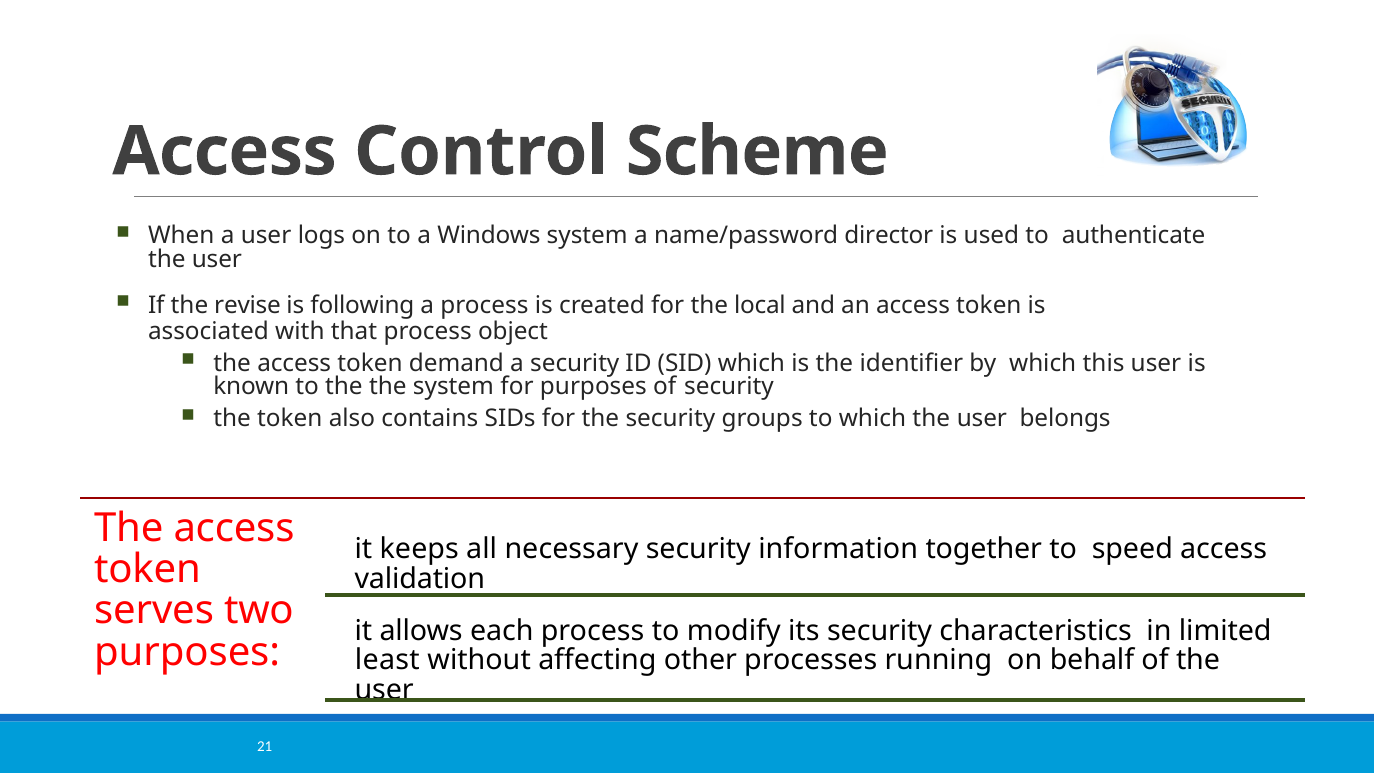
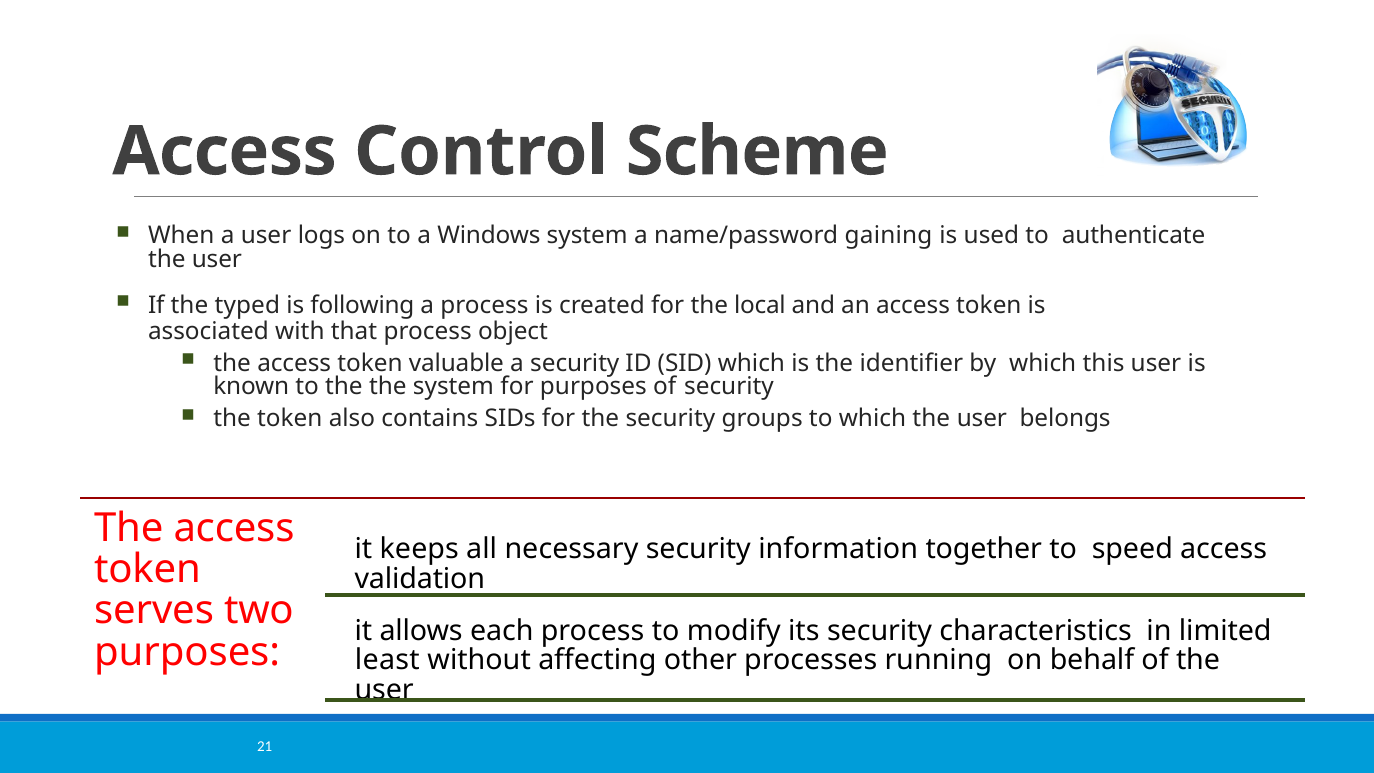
director: director -> gaining
revise: revise -> typed
demand: demand -> valuable
